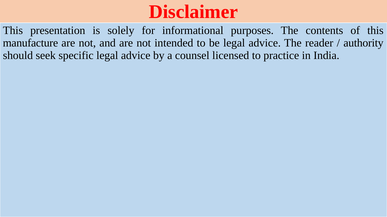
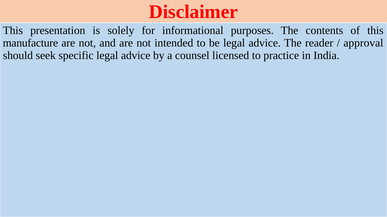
authority: authority -> approval
